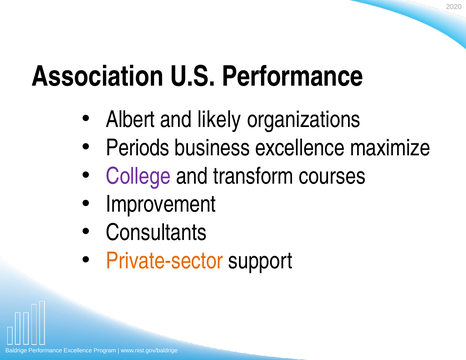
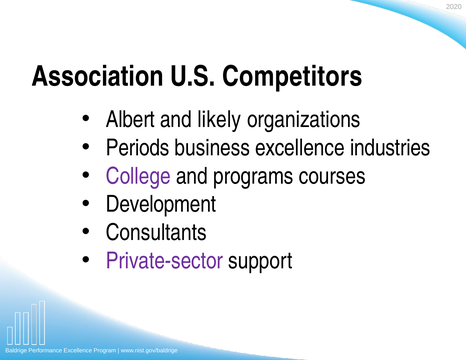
U.S Performance: Performance -> Competitors
maximize: maximize -> industries
transform: transform -> programs
Improvement: Improvement -> Development
Private-sector colour: orange -> purple
